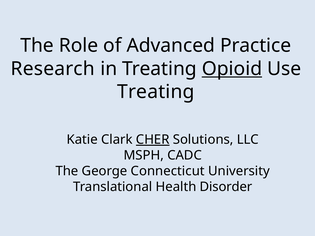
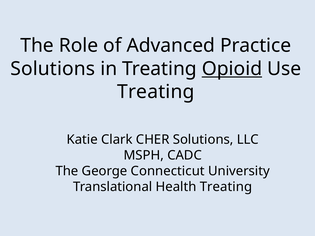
Research at (53, 69): Research -> Solutions
CHER underline: present -> none
Health Disorder: Disorder -> Treating
